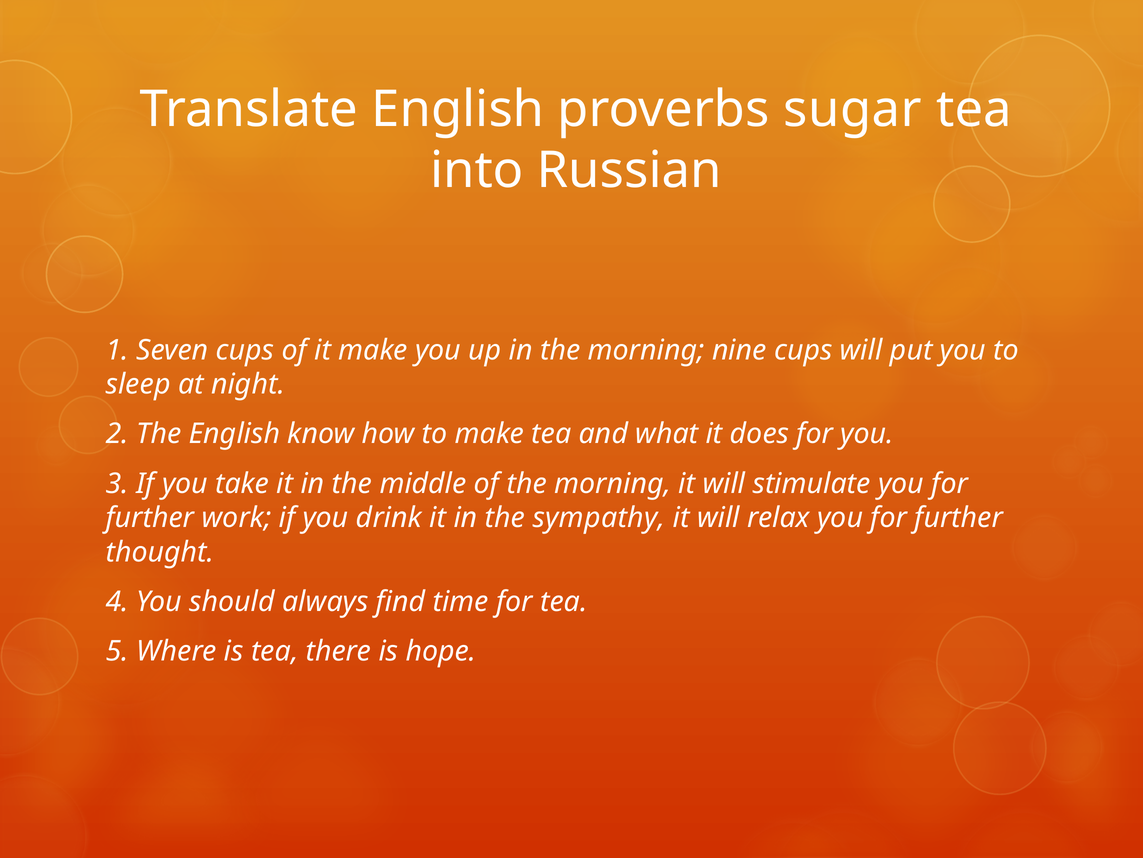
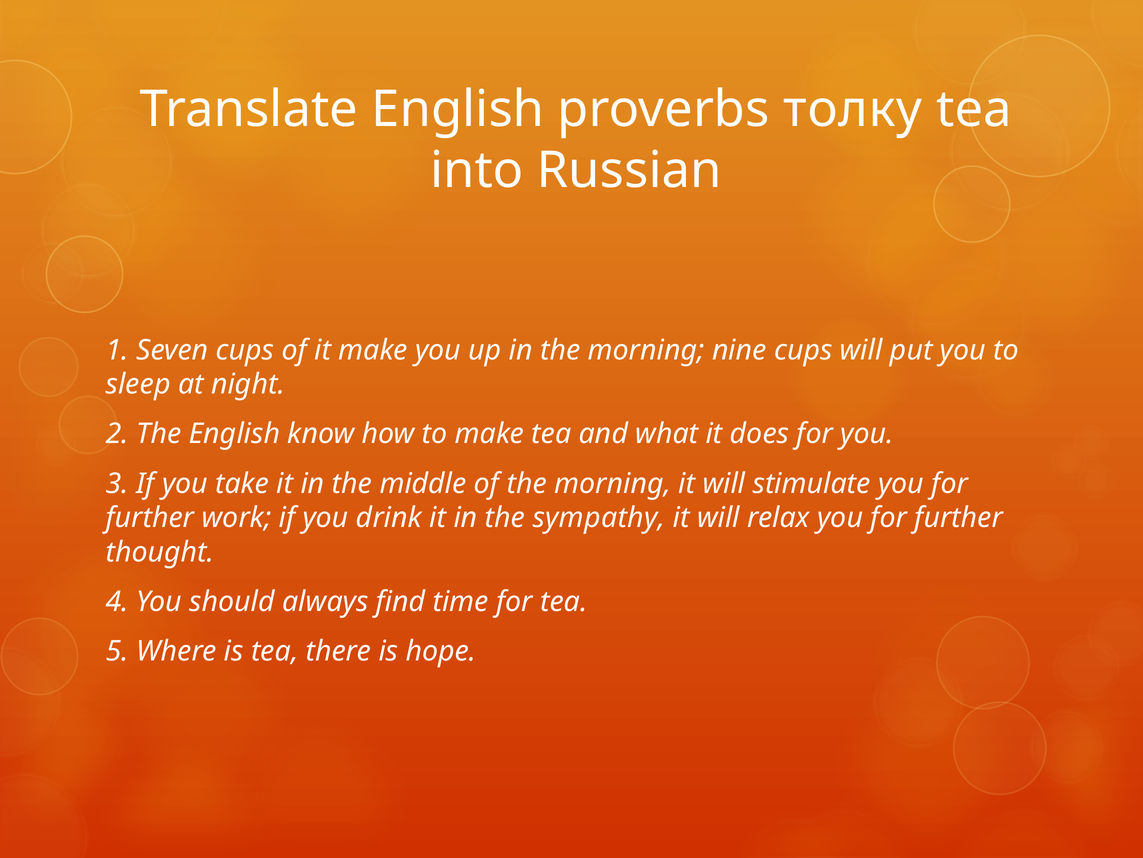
sugar: sugar -> толку
